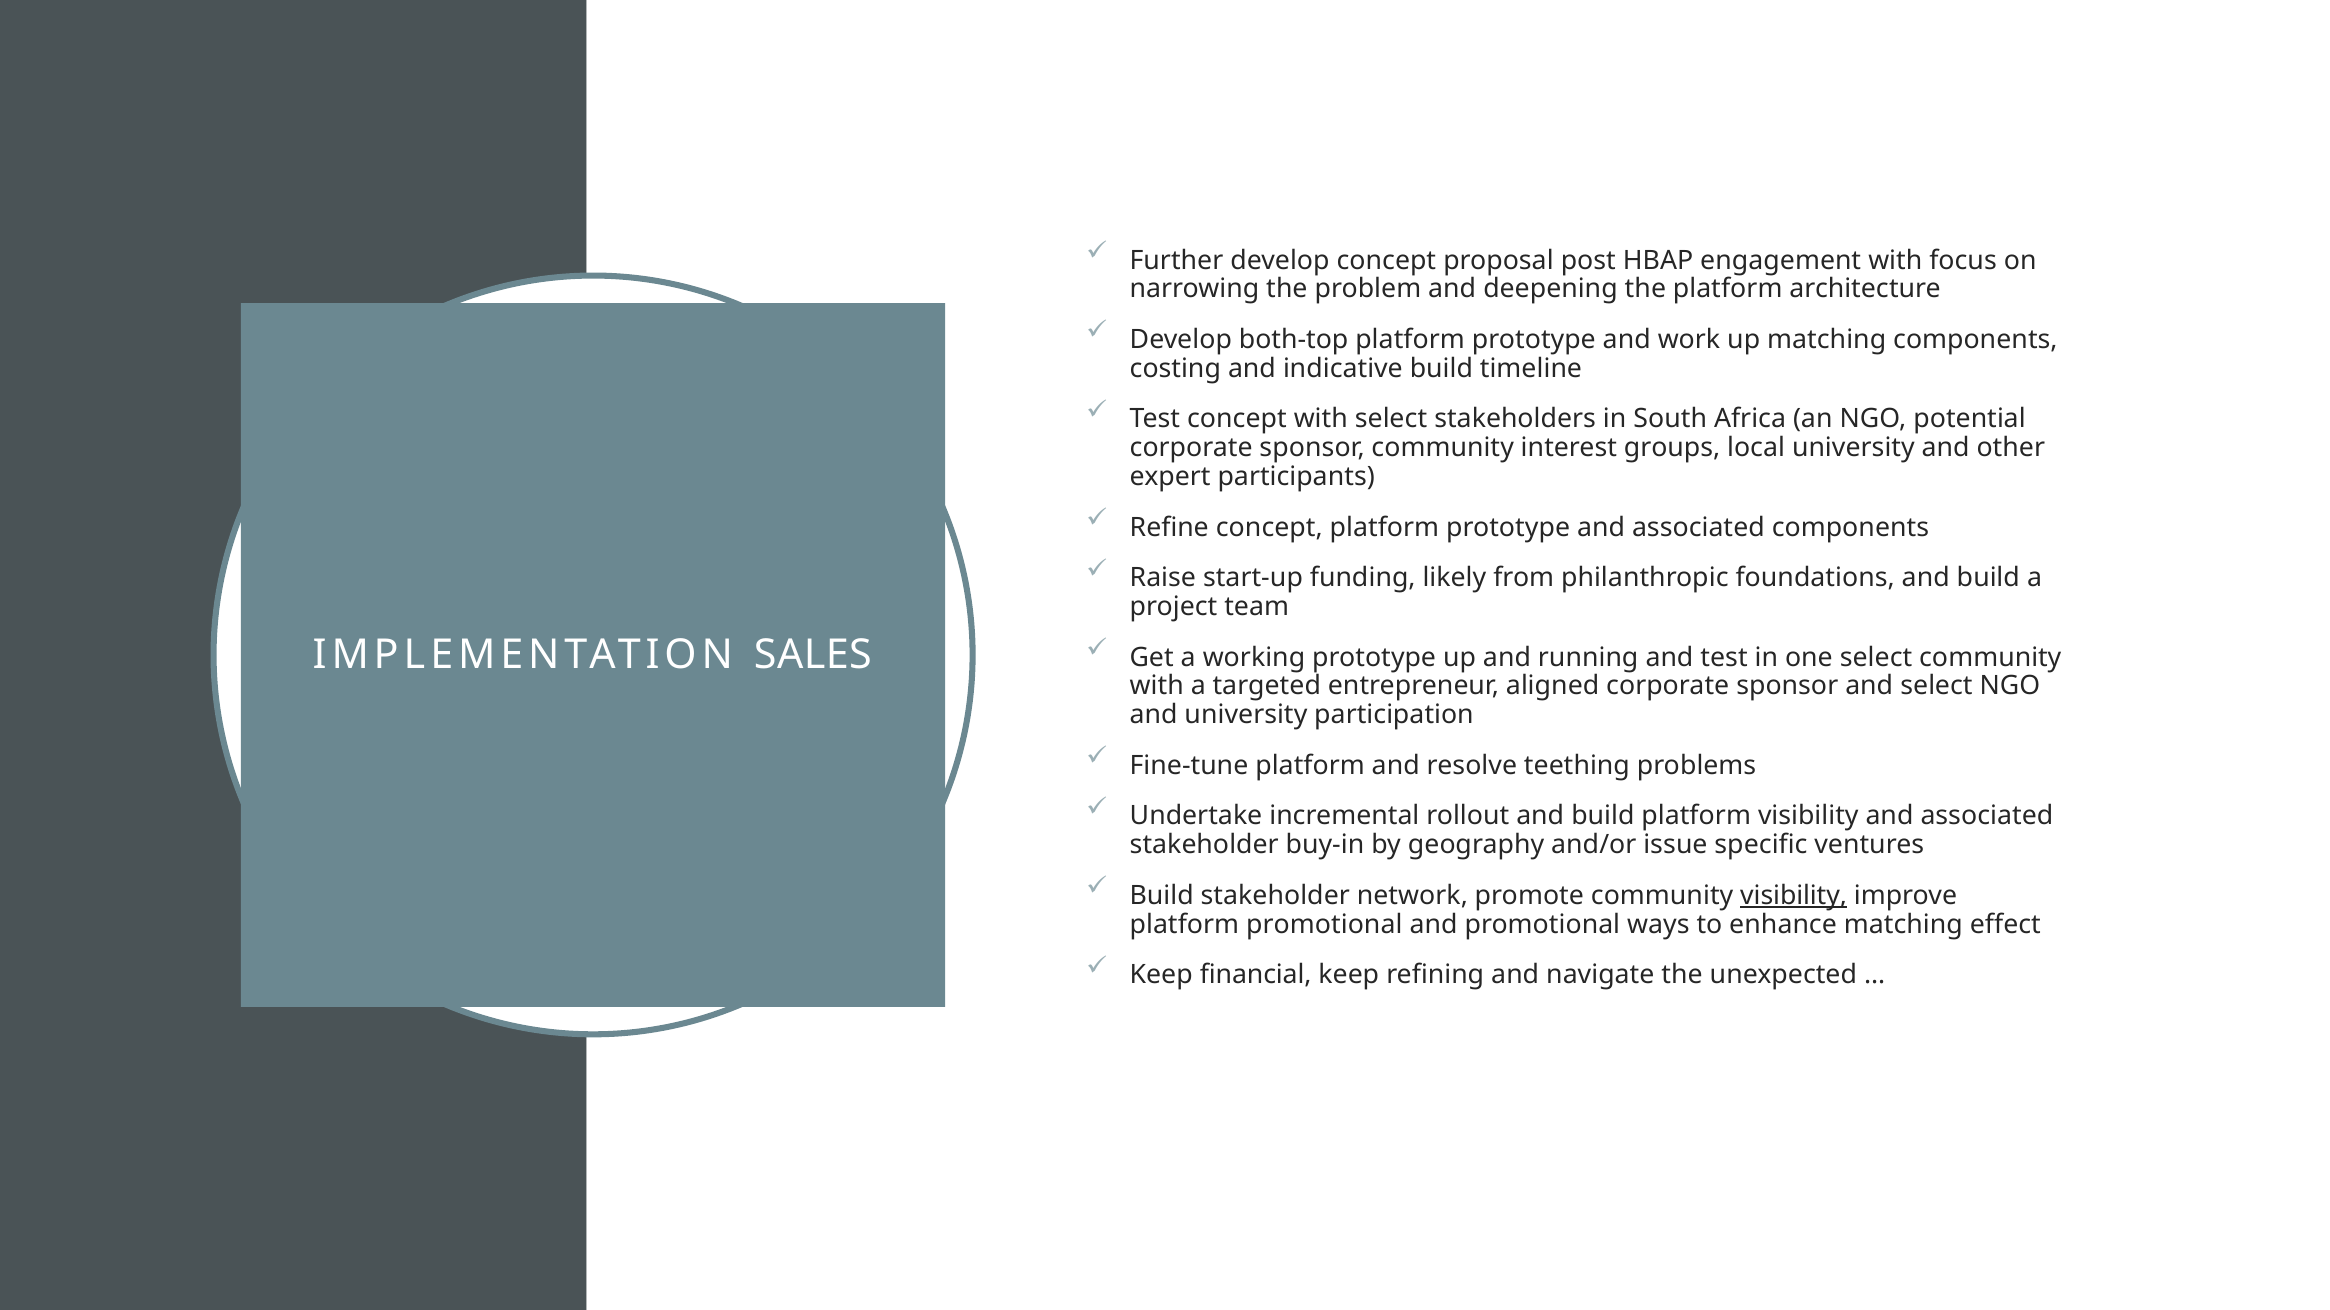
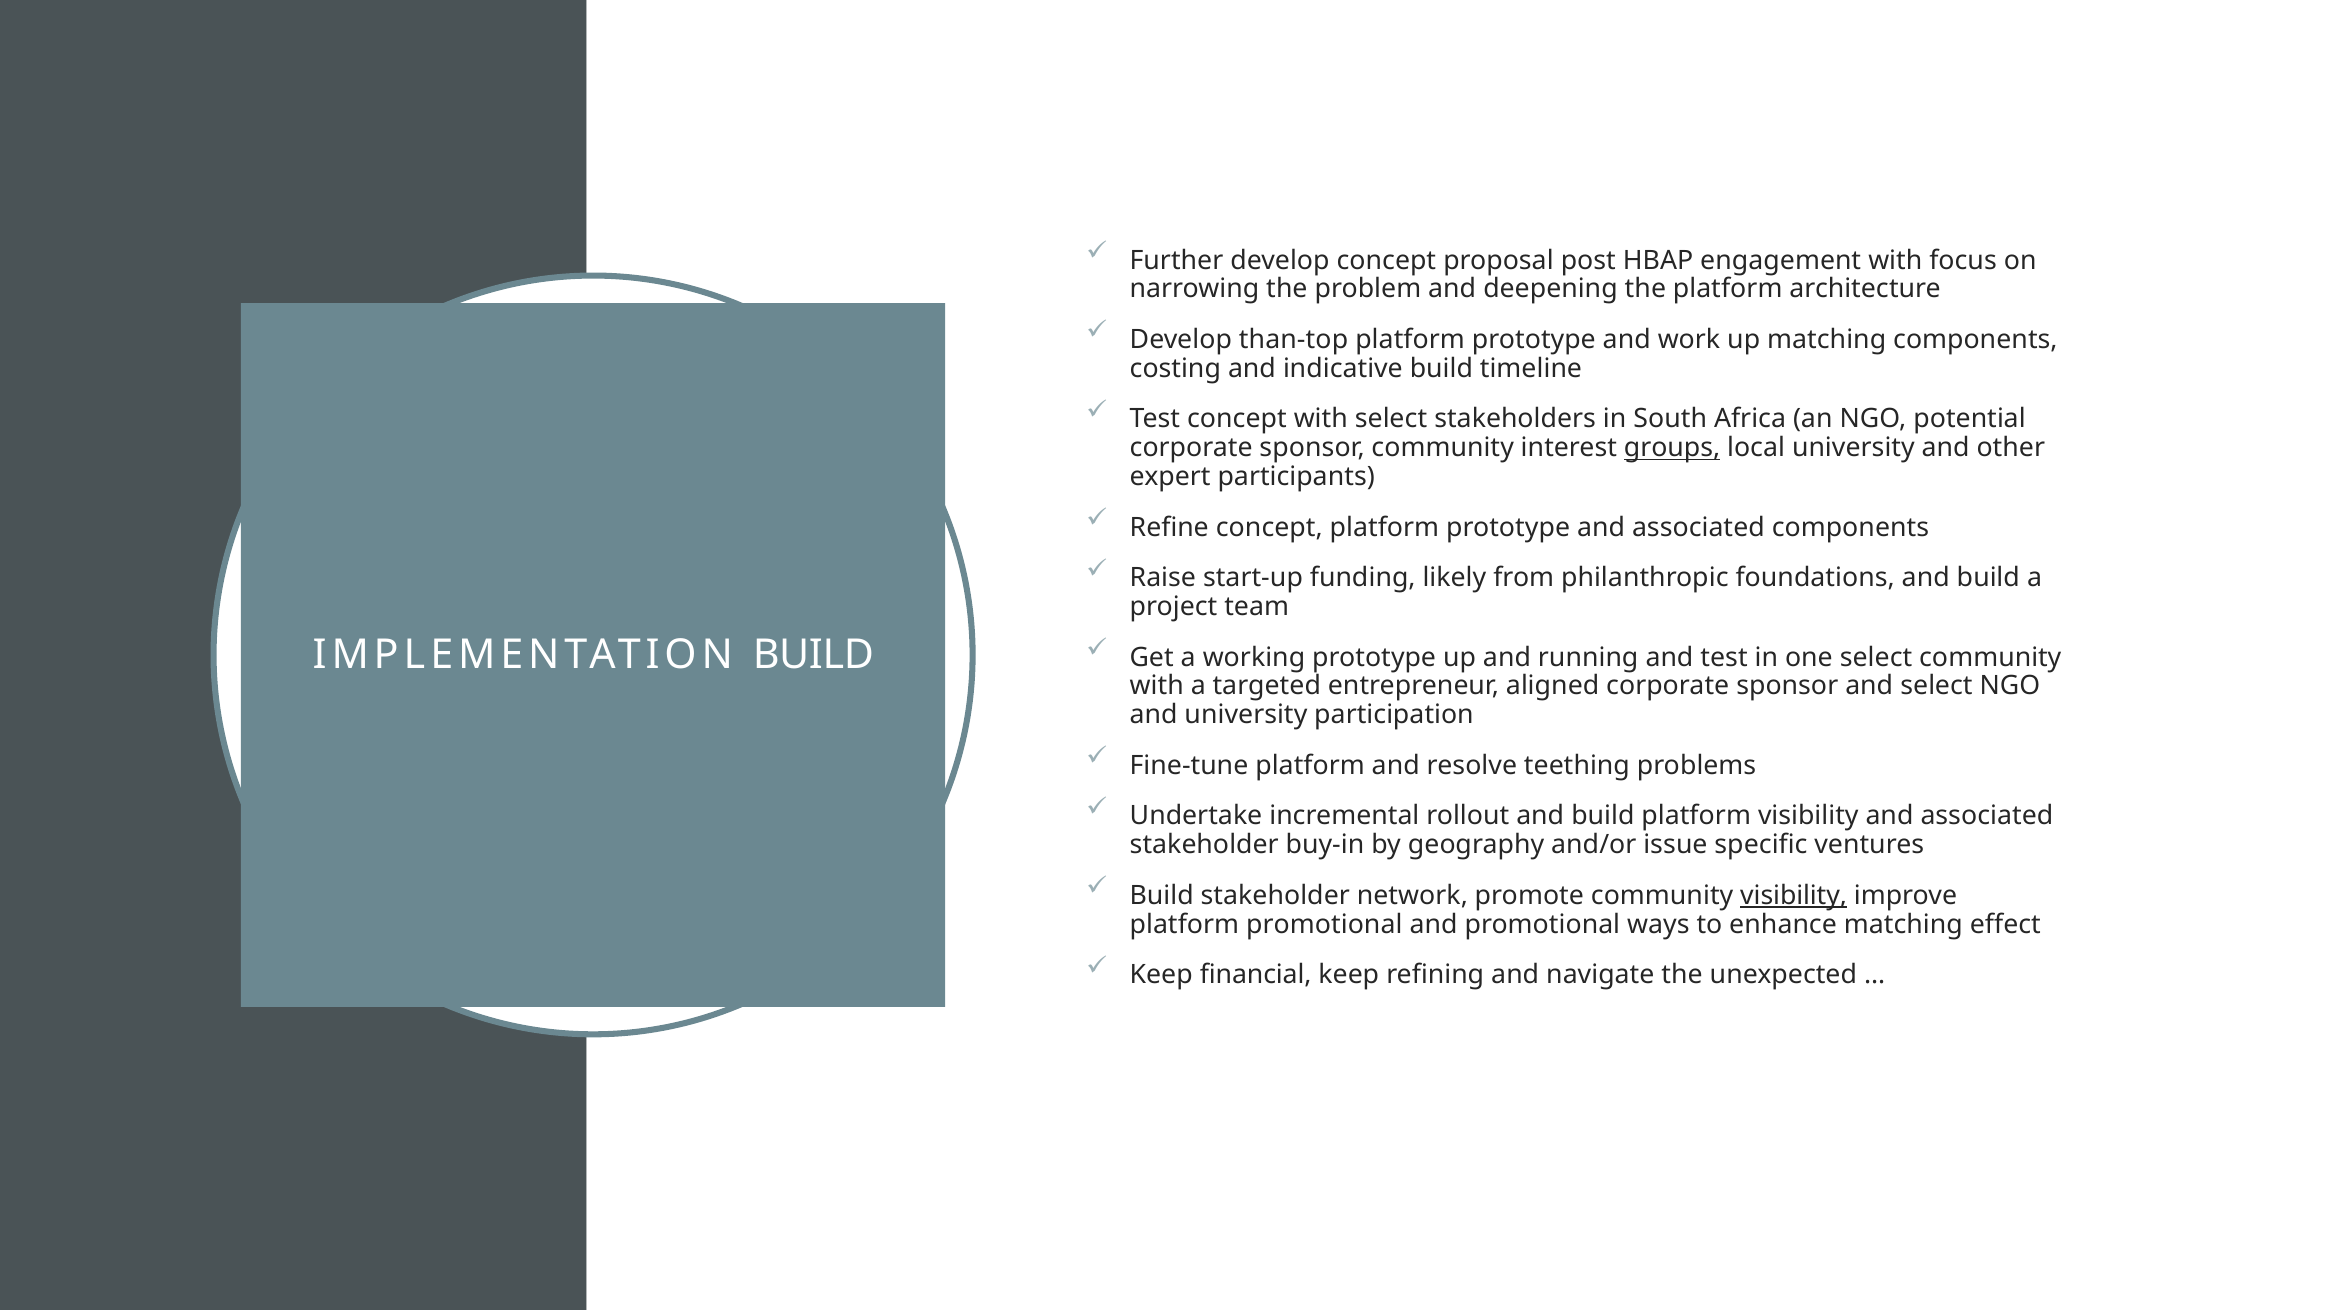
both-top: both-top -> than-top
groups underline: none -> present
IMPLEMENTATION SALES: SALES -> BUILD
